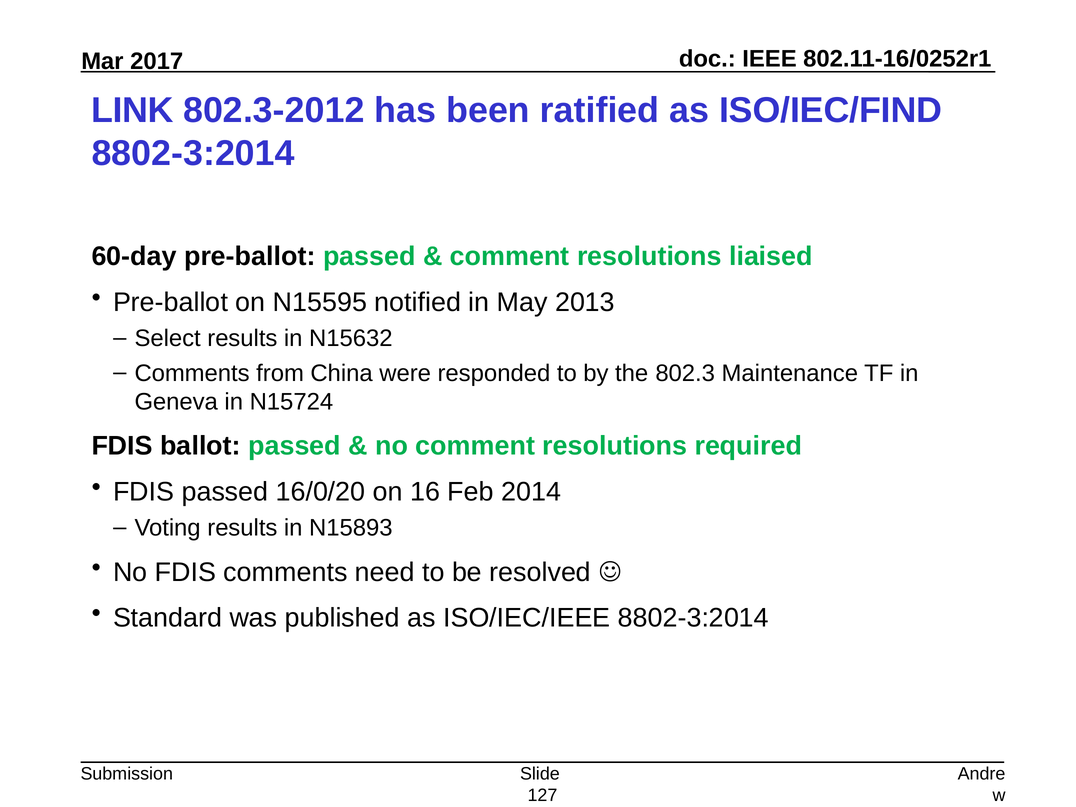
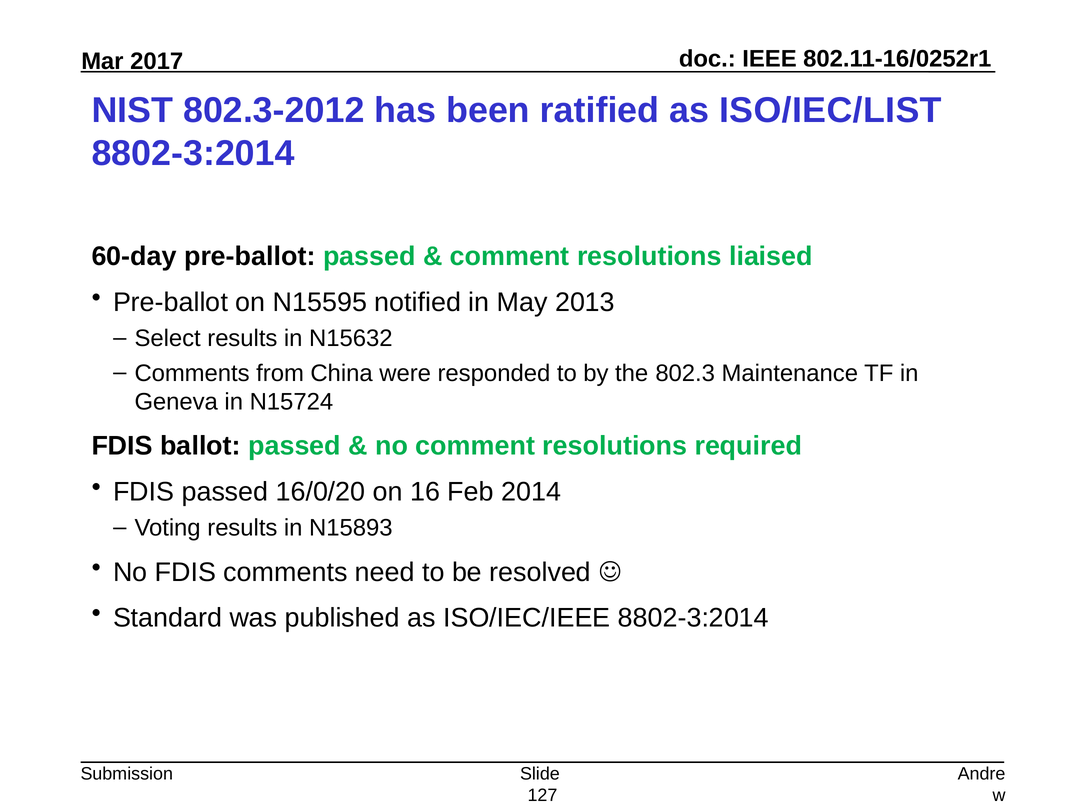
LINK: LINK -> NIST
ISO/IEC/FIND: ISO/IEC/FIND -> ISO/IEC/LIST
